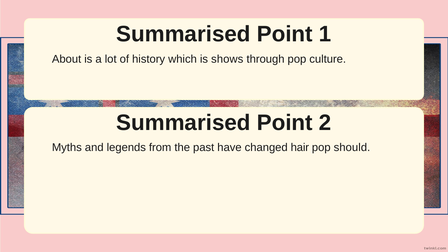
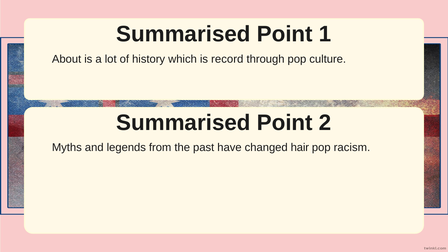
shows: shows -> record
should: should -> racism
